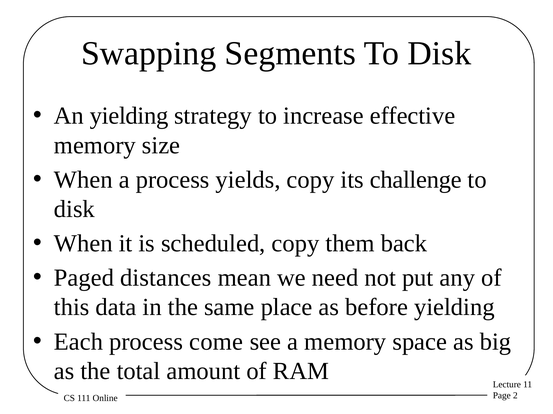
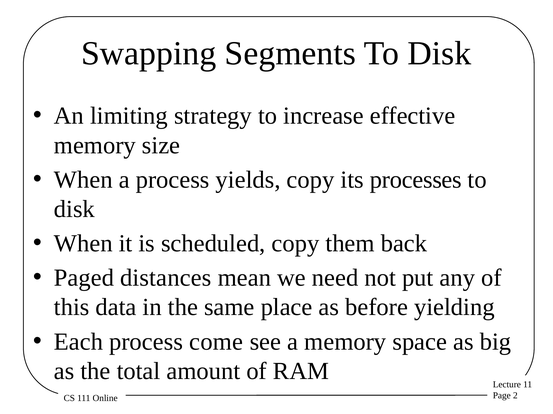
An yielding: yielding -> limiting
challenge: challenge -> processes
